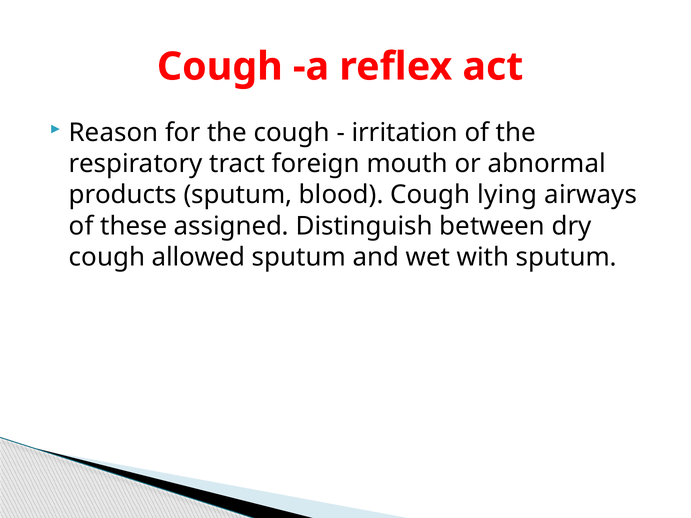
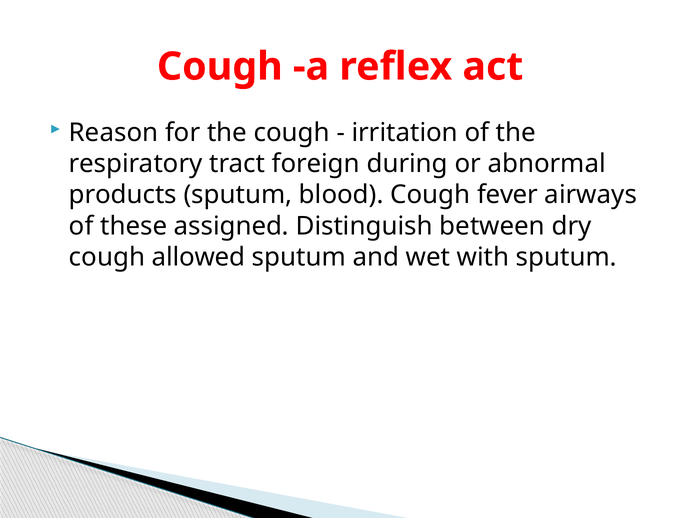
mouth: mouth -> during
lying: lying -> fever
